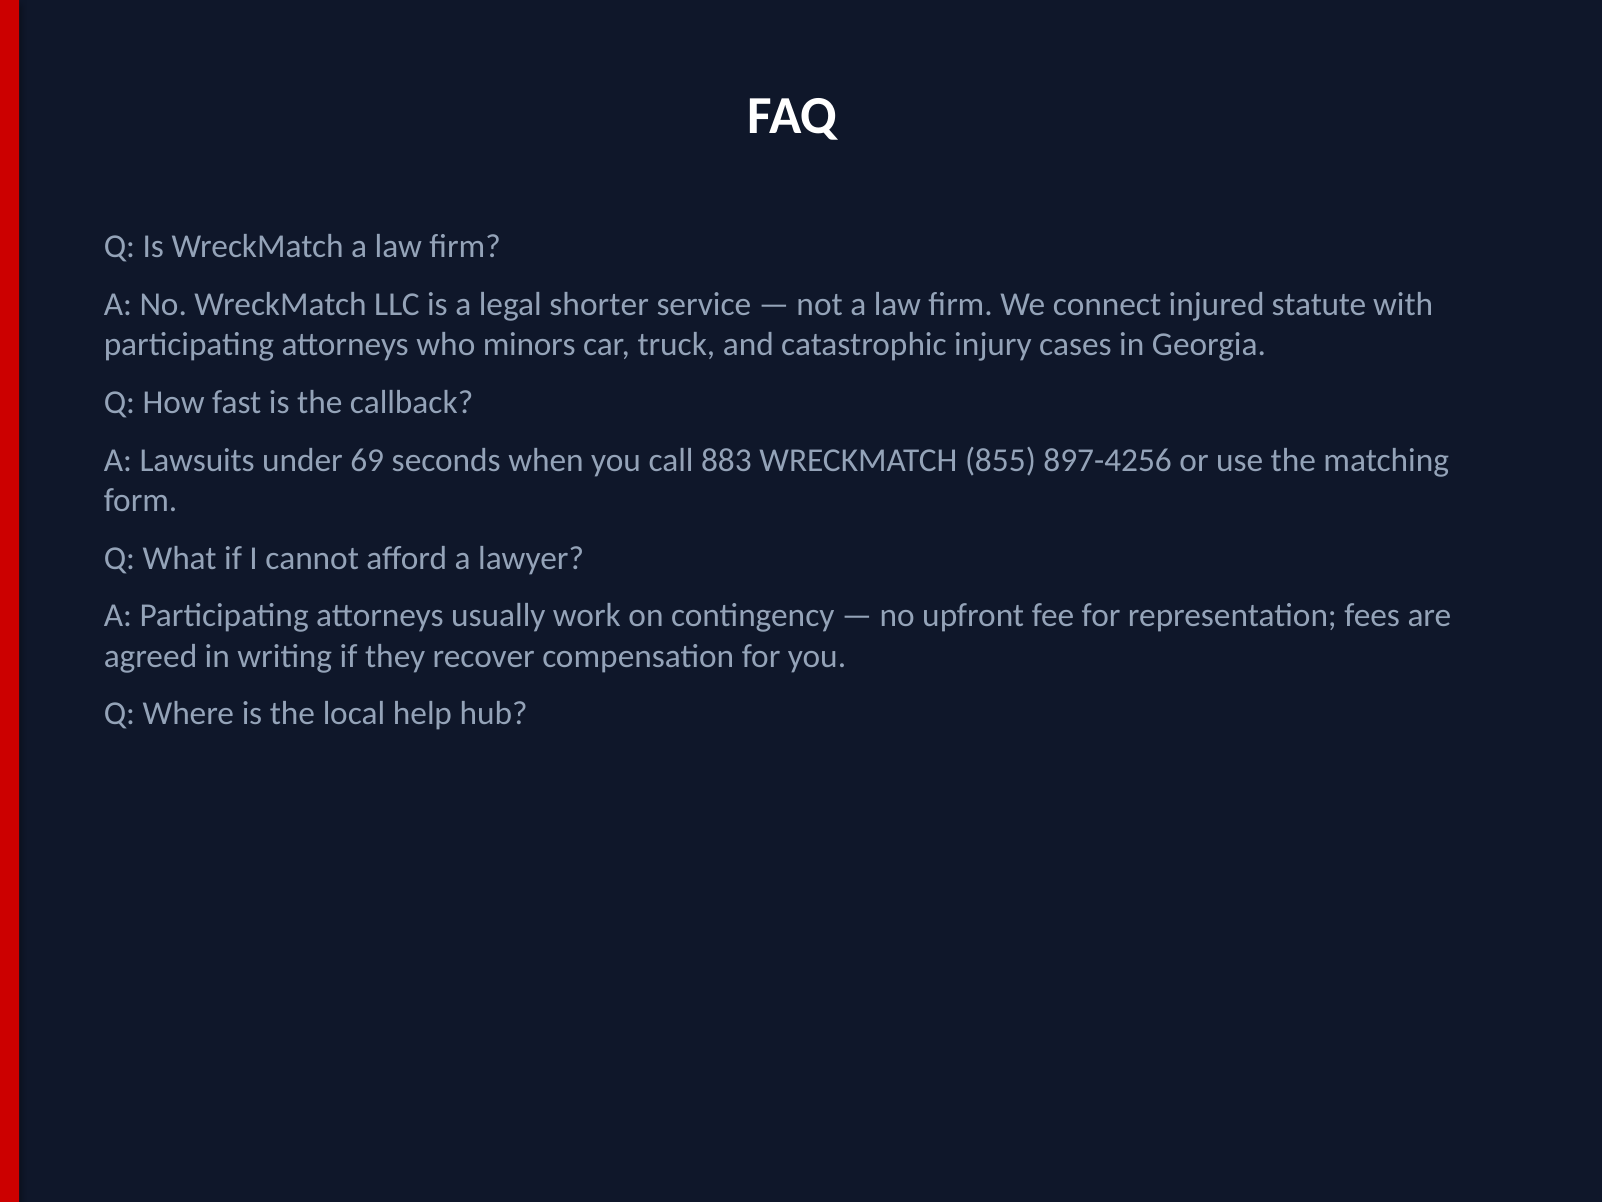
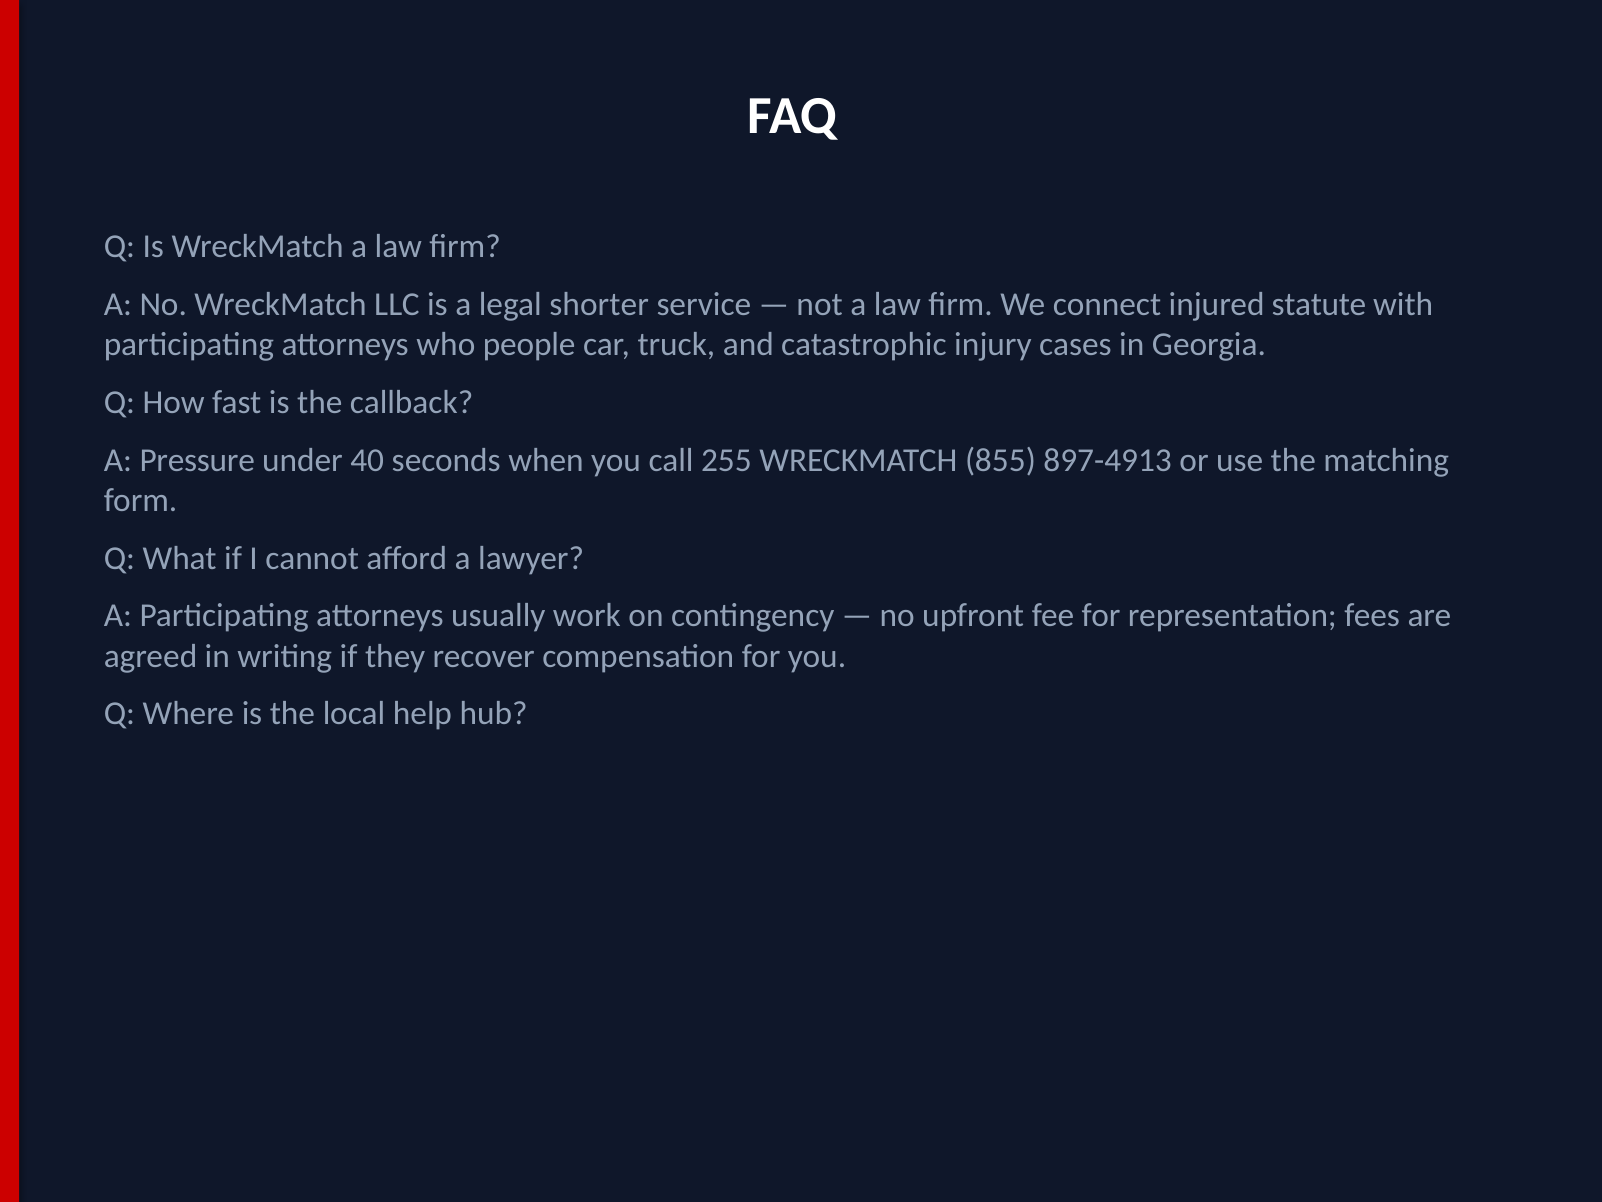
minors: minors -> people
Lawsuits: Lawsuits -> Pressure
69: 69 -> 40
883: 883 -> 255
897-4256: 897-4256 -> 897-4913
